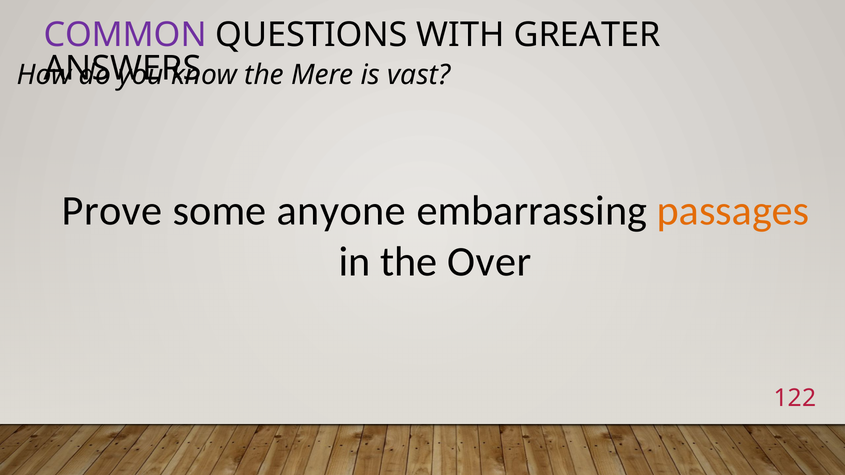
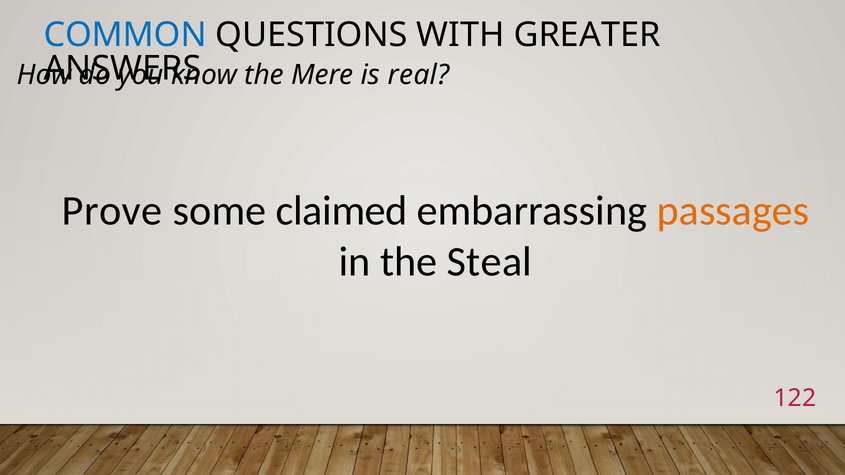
COMMON colour: purple -> blue
vast: vast -> real
anyone: anyone -> claimed
Over: Over -> Steal
